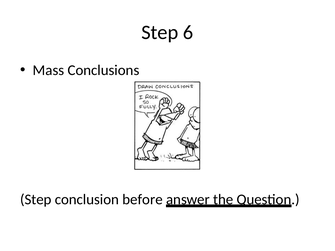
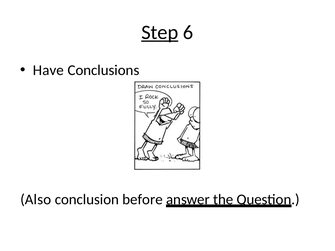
Step at (160, 32) underline: none -> present
Mass: Mass -> Have
Step at (36, 200): Step -> Also
